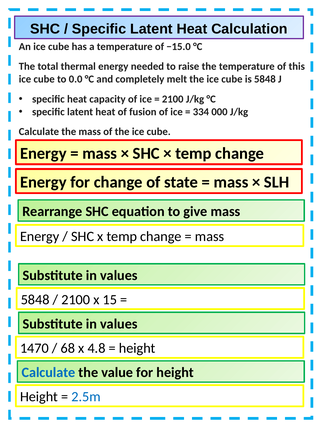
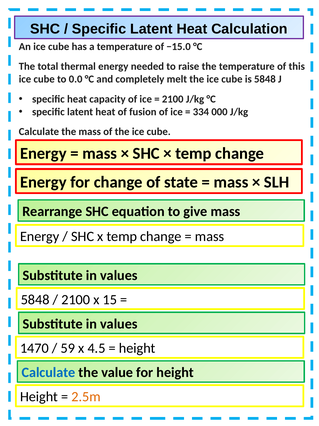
68: 68 -> 59
4.8: 4.8 -> 4.5
2.5m colour: blue -> orange
